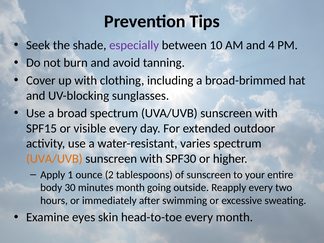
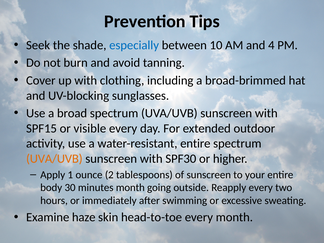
especially colour: purple -> blue
water-resistant varies: varies -> entire
eyes: eyes -> haze
